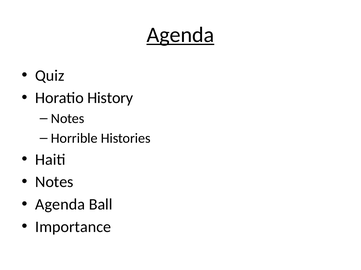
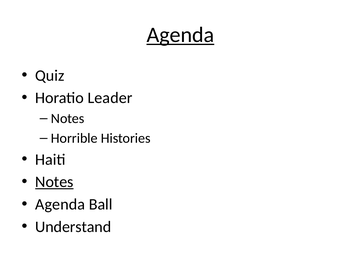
History: History -> Leader
Notes at (54, 182) underline: none -> present
Importance: Importance -> Understand
